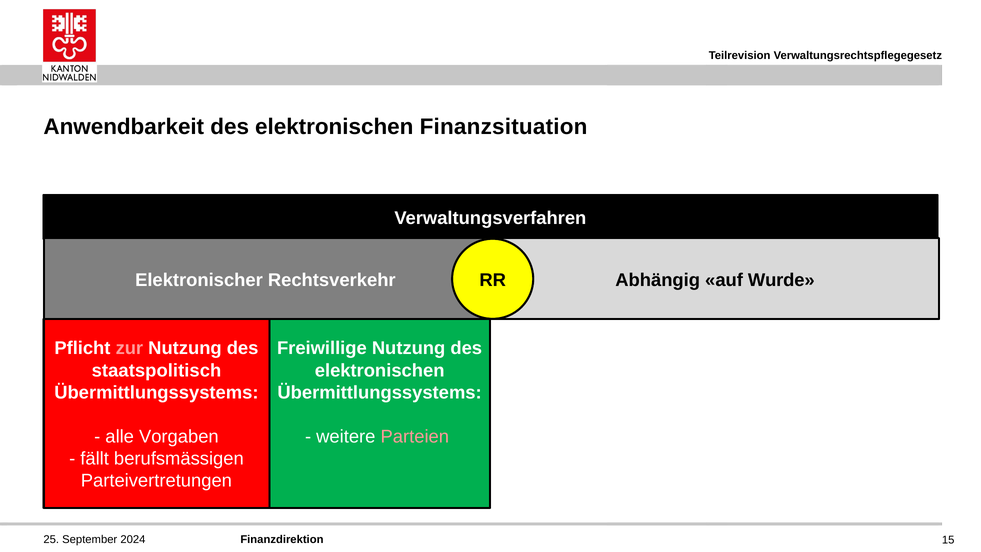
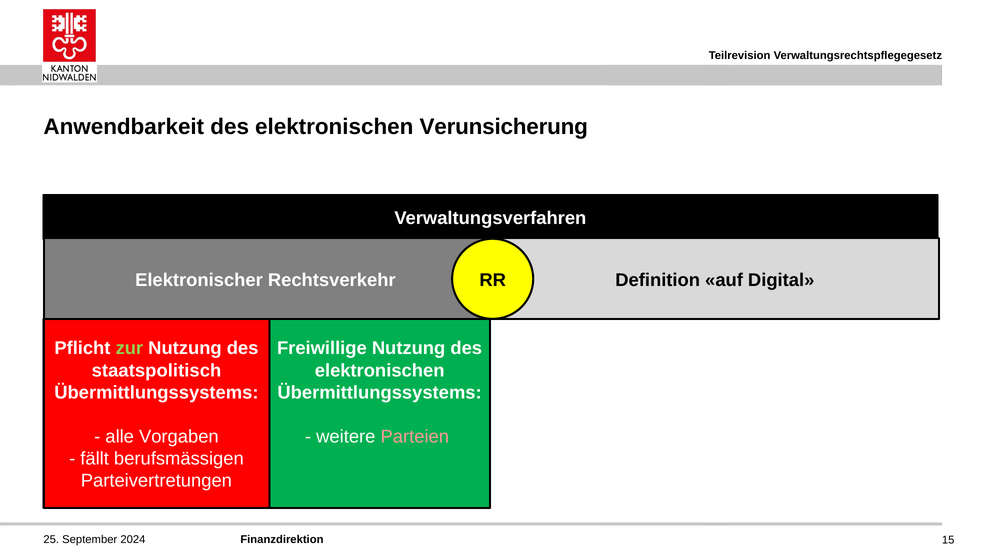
Finanzsituation: Finanzsituation -> Verunsicherung
Abhängig: Abhängig -> Definition
Wurde: Wurde -> Digital
zur colour: pink -> light green
